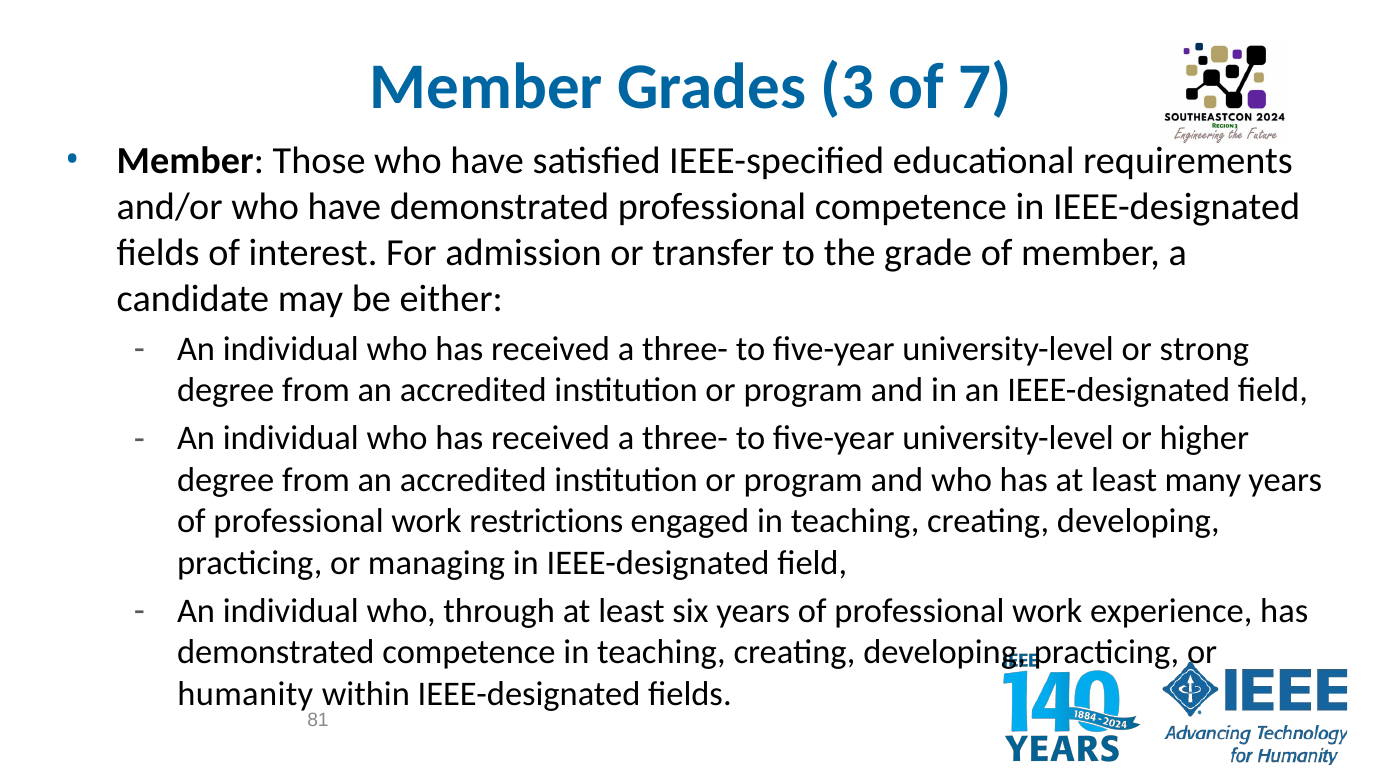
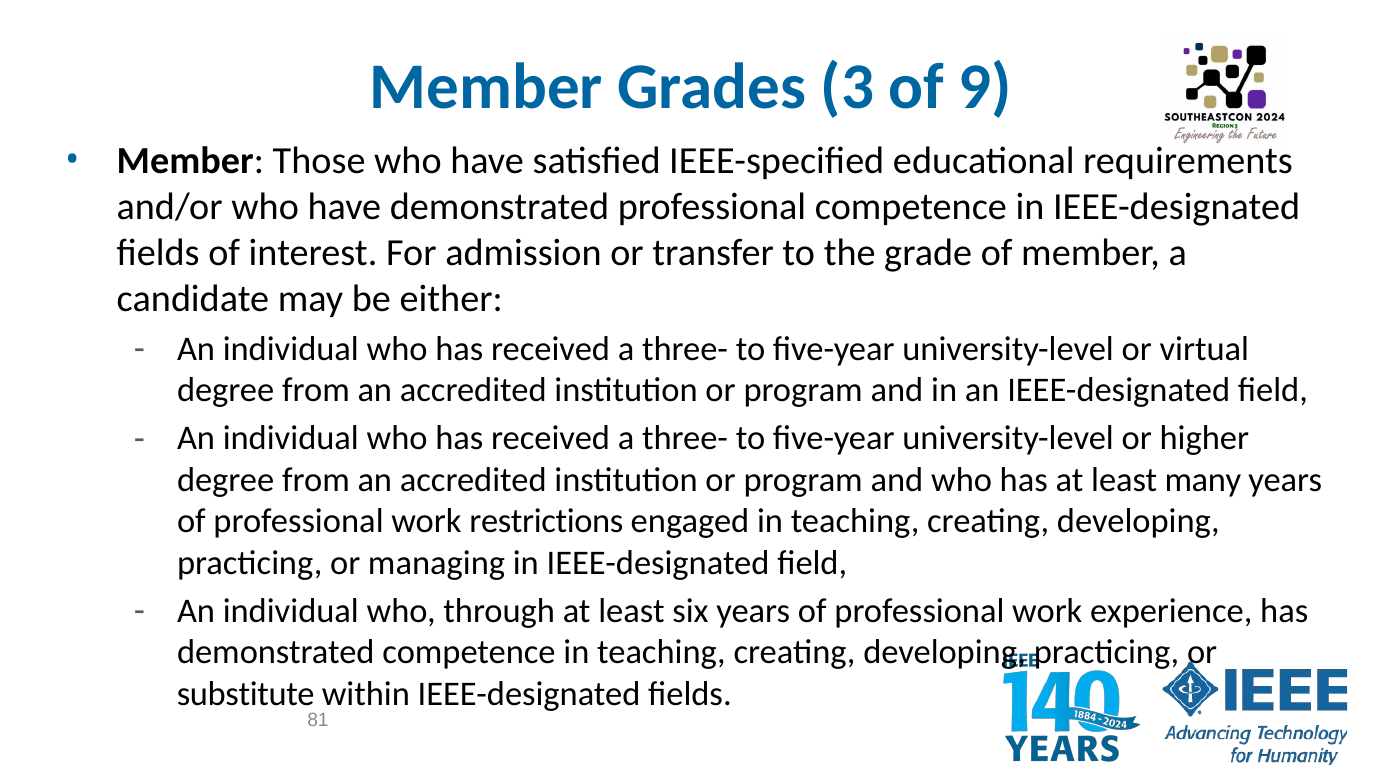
7: 7 -> 9
strong: strong -> virtual
humanity: humanity -> substitute
